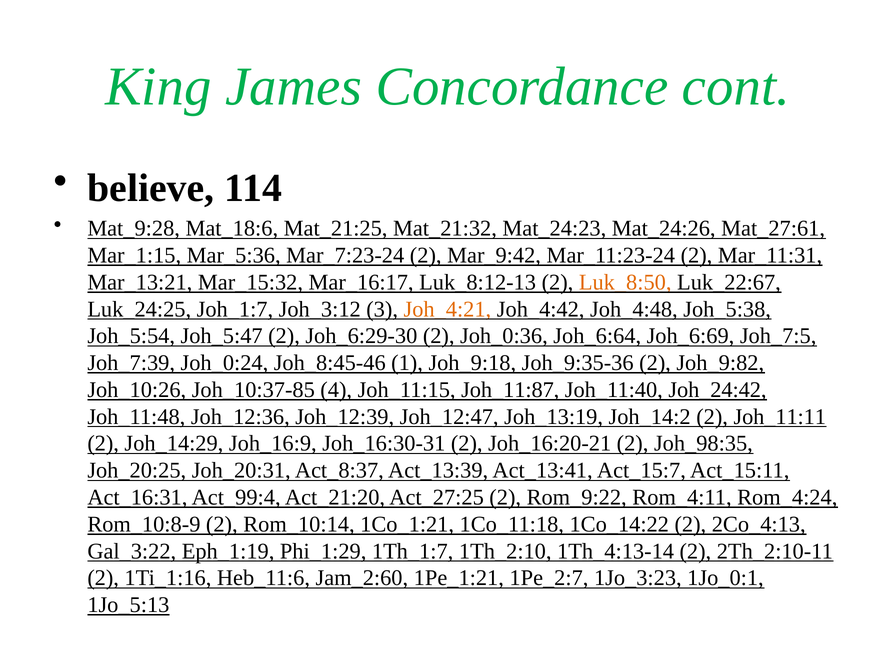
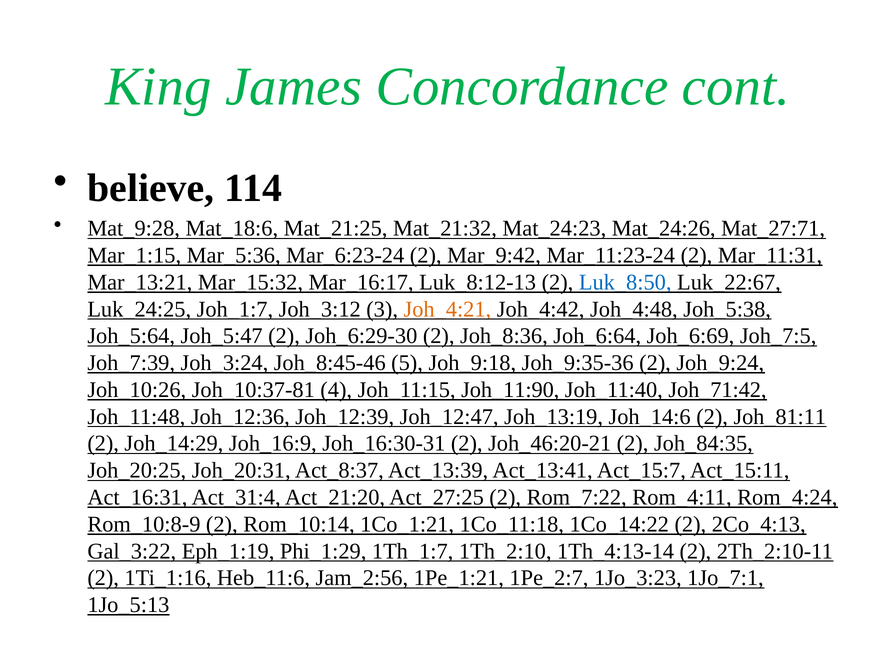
Mat_27:61: Mat_27:61 -> Mat_27:71
Mar_7:23-24: Mar_7:23-24 -> Mar_6:23-24
Luk_8:50 colour: orange -> blue
Joh_5:54: Joh_5:54 -> Joh_5:64
Joh_0:36: Joh_0:36 -> Joh_8:36
Joh_0:24: Joh_0:24 -> Joh_3:24
1: 1 -> 5
Joh_9:82: Joh_9:82 -> Joh_9:24
Joh_10:37-85: Joh_10:37-85 -> Joh_10:37-81
Joh_11:87: Joh_11:87 -> Joh_11:90
Joh_24:42: Joh_24:42 -> Joh_71:42
Joh_14:2: Joh_14:2 -> Joh_14:6
Joh_11:11: Joh_11:11 -> Joh_81:11
Joh_16:20-21: Joh_16:20-21 -> Joh_46:20-21
Joh_98:35: Joh_98:35 -> Joh_84:35
Act_99:4: Act_99:4 -> Act_31:4
Rom_9:22: Rom_9:22 -> Rom_7:22
Jam_2:60: Jam_2:60 -> Jam_2:56
1Jo_0:1: 1Jo_0:1 -> 1Jo_7:1
